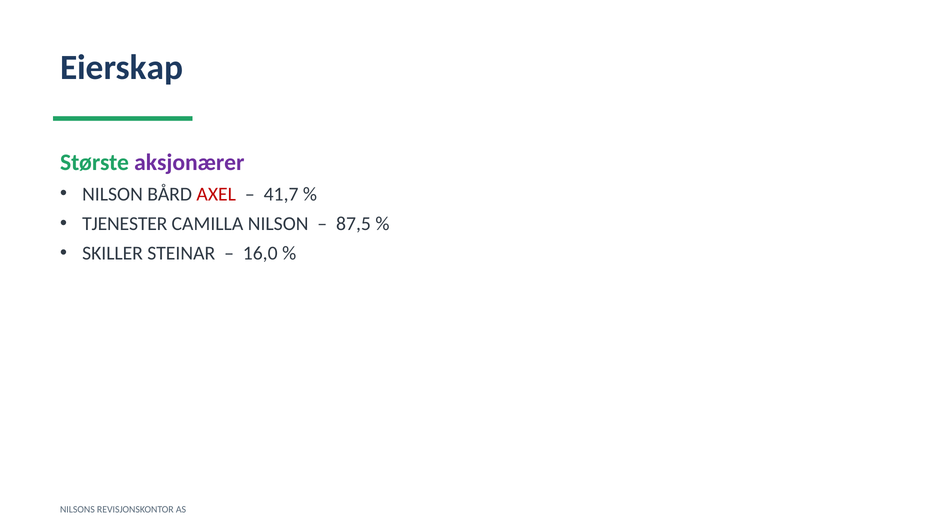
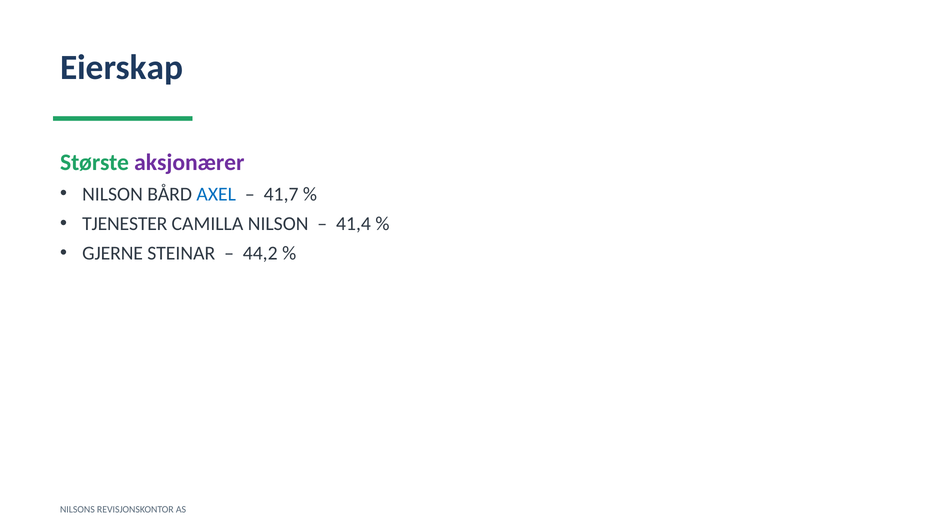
AXEL colour: red -> blue
87,5: 87,5 -> 41,4
SKILLER: SKILLER -> GJERNE
16,0: 16,0 -> 44,2
